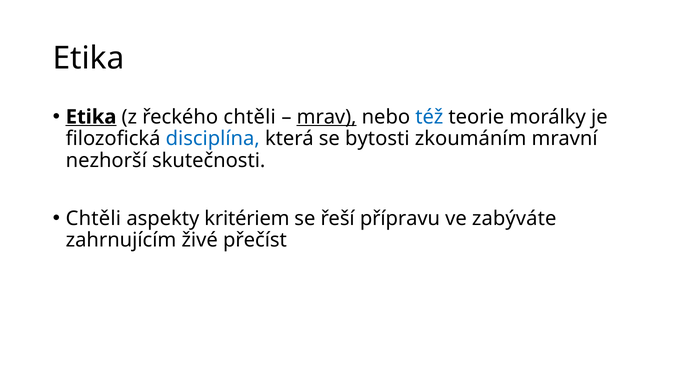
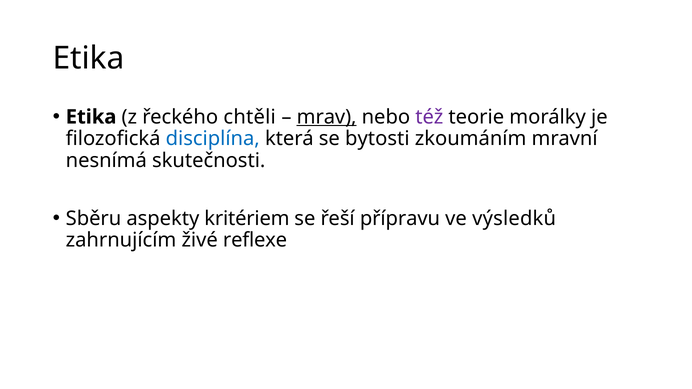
Etika at (91, 117) underline: present -> none
též colour: blue -> purple
nezhorší: nezhorší -> nesnímá
Chtěli at (93, 219): Chtěli -> Sběru
zabýváte: zabýváte -> výsledků
přečíst: přečíst -> reflexe
